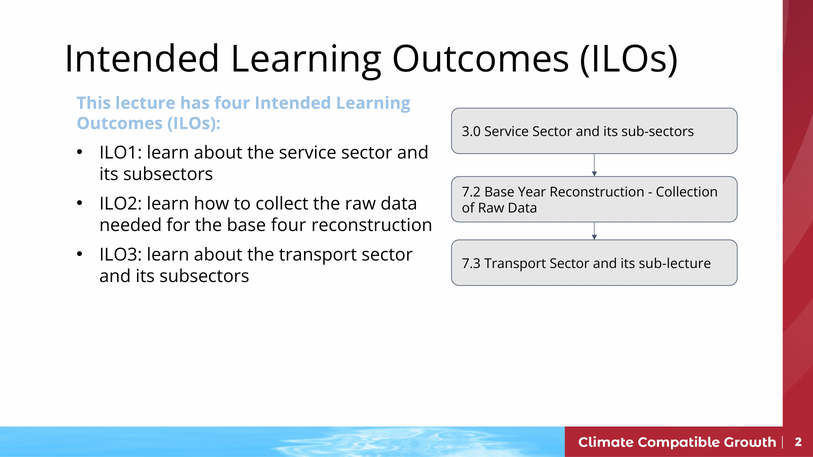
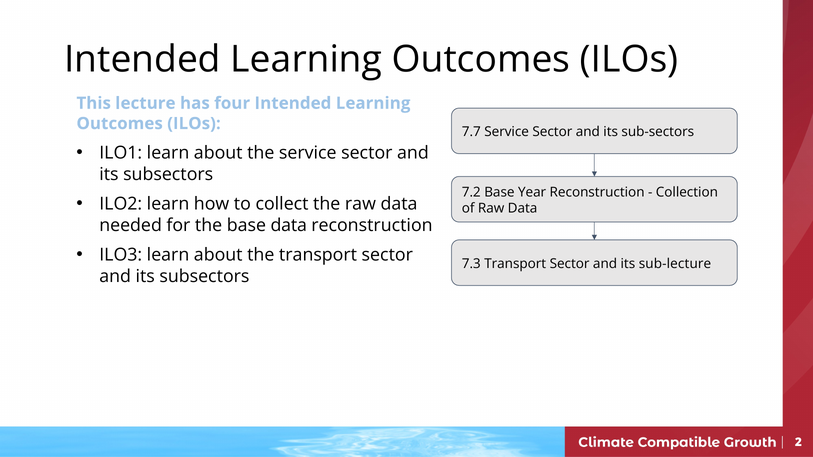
3.0: 3.0 -> 7.7
base four: four -> data
